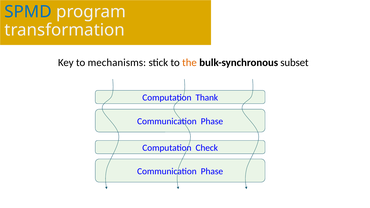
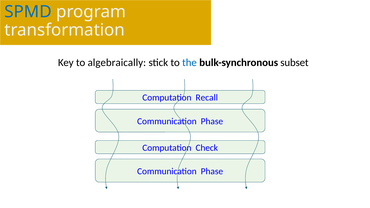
mechanisms: mechanisms -> algebraically
the colour: orange -> blue
Thank: Thank -> Recall
